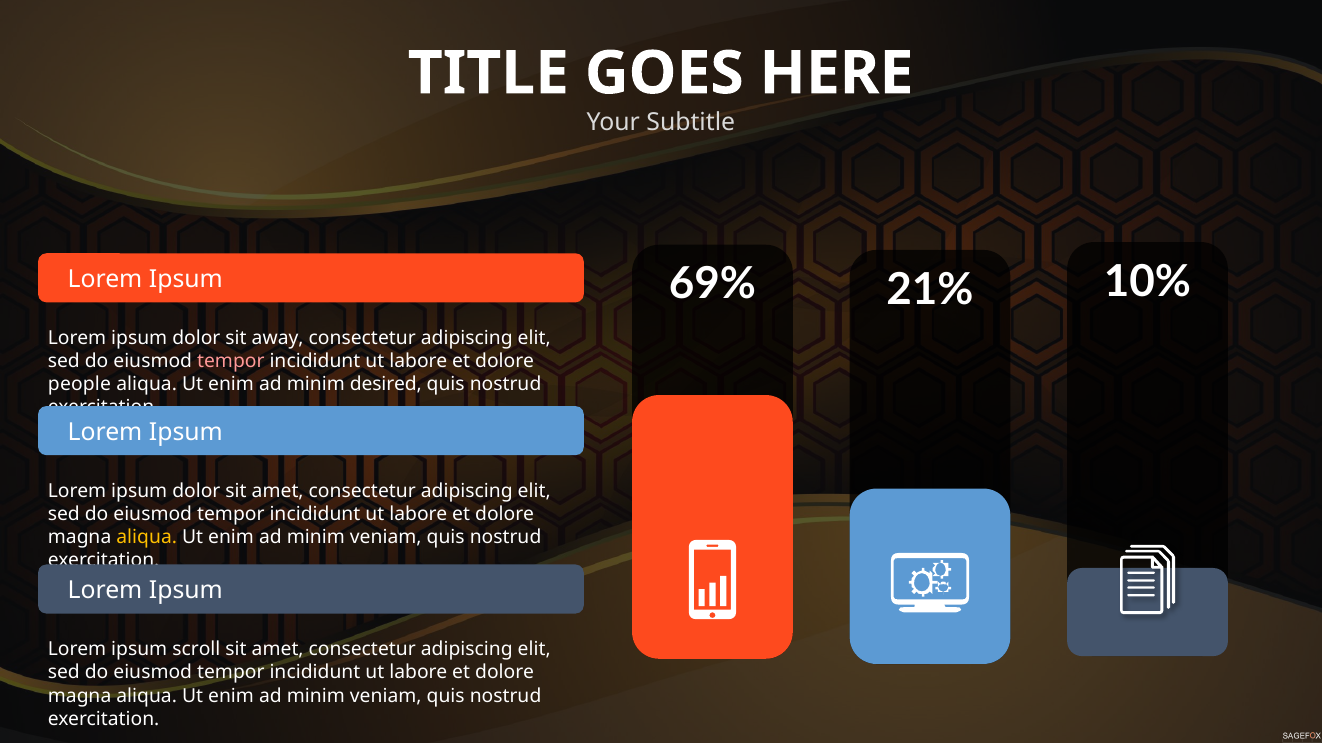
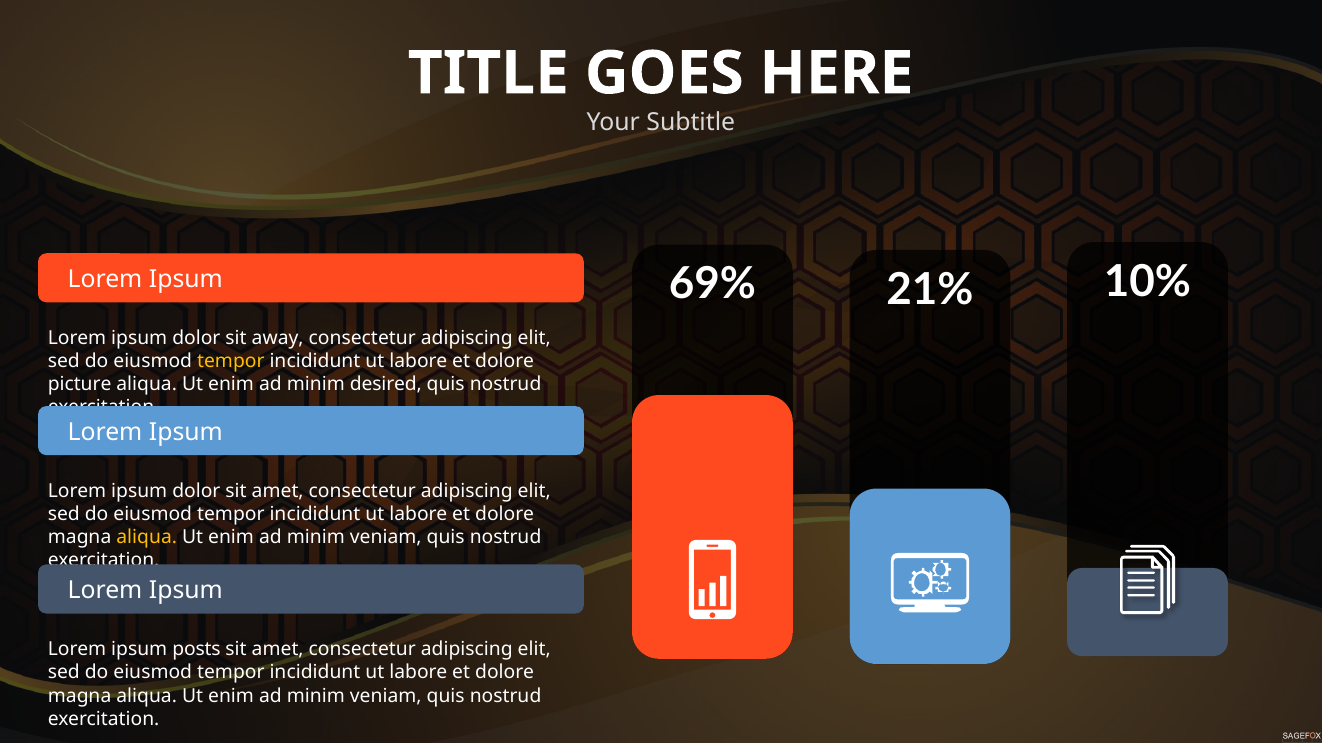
tempor at (231, 362) colour: pink -> yellow
people: people -> picture
scroll: scroll -> posts
